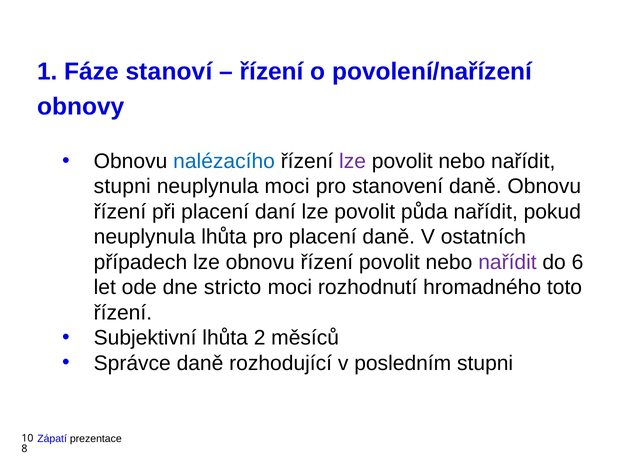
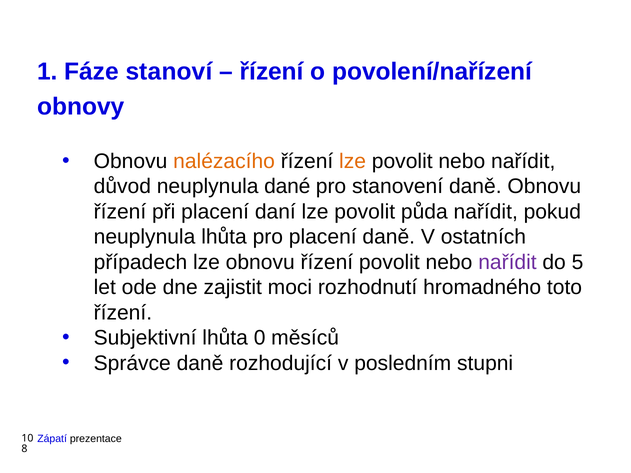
nalézacího colour: blue -> orange
lze at (353, 161) colour: purple -> orange
stupni at (122, 187): stupni -> důvod
neuplynula moci: moci -> dané
6: 6 -> 5
stricto: stricto -> zajistit
2: 2 -> 0
